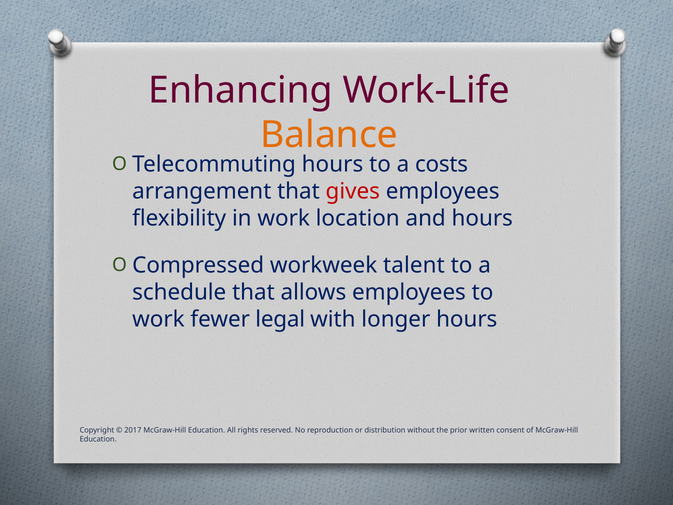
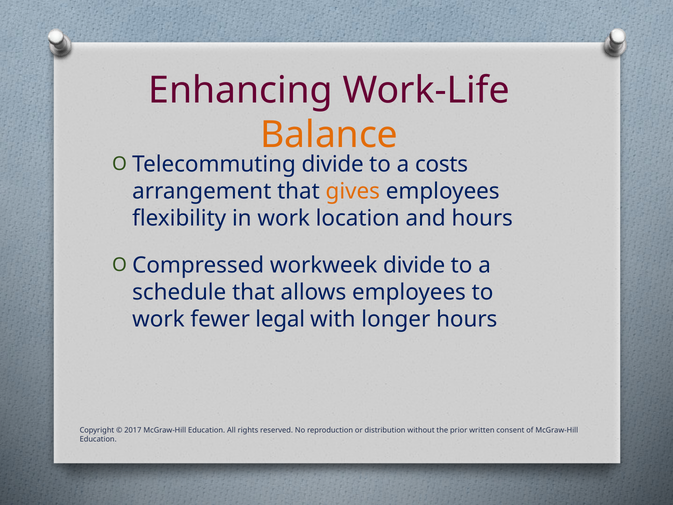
Telecommuting hours: hours -> divide
gives colour: red -> orange
workweek talent: talent -> divide
